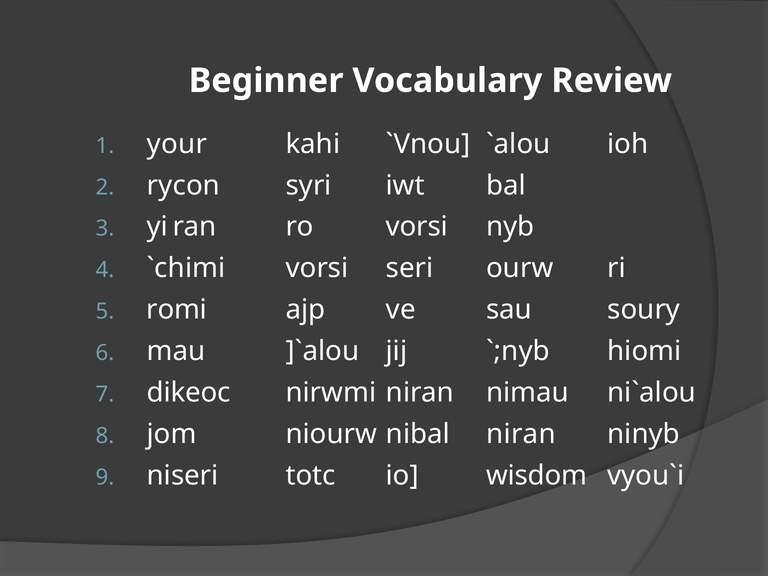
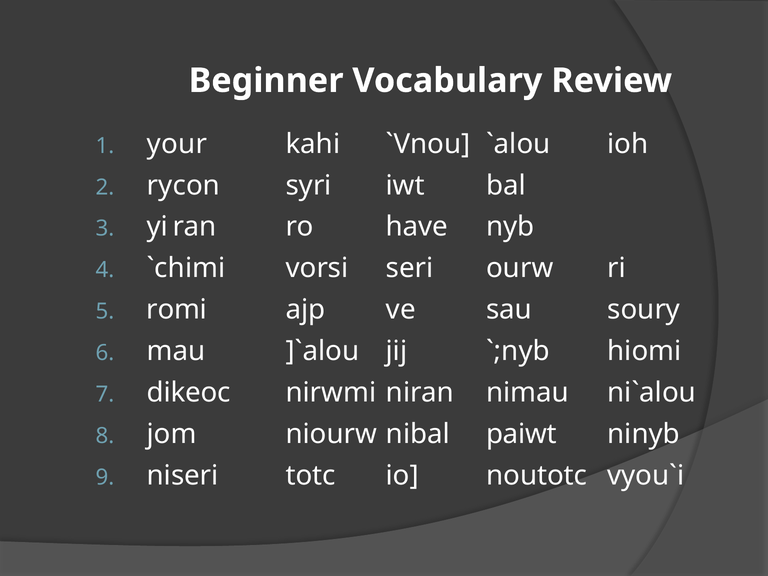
ro vorsi: vorsi -> have
nibal niran: niran -> paiwt
wisdom: wisdom -> noutotc
